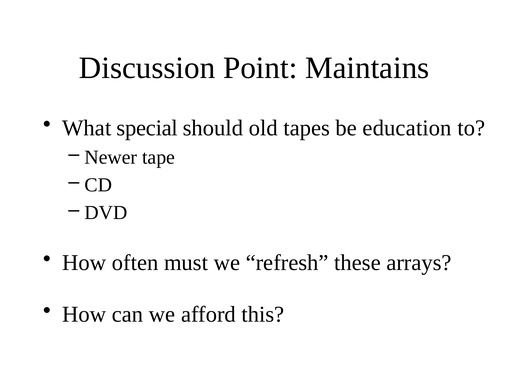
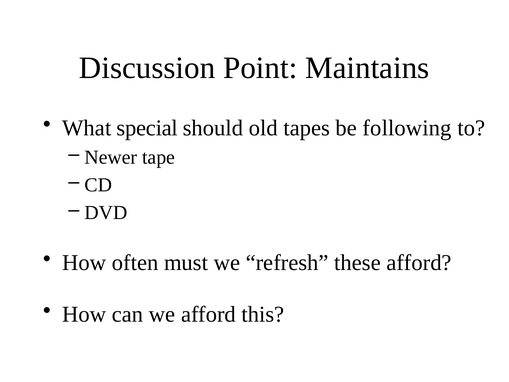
education: education -> following
these arrays: arrays -> afford
